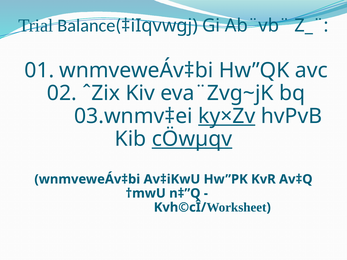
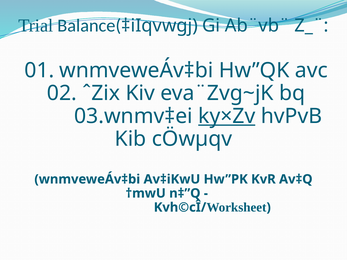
cÖwµqv underline: present -> none
